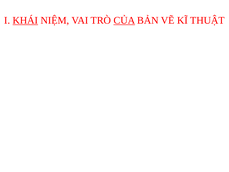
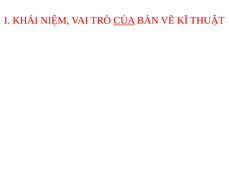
KHÁI underline: present -> none
